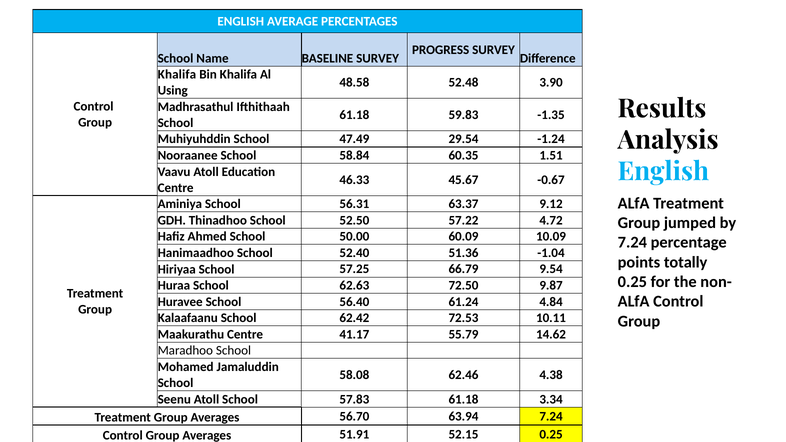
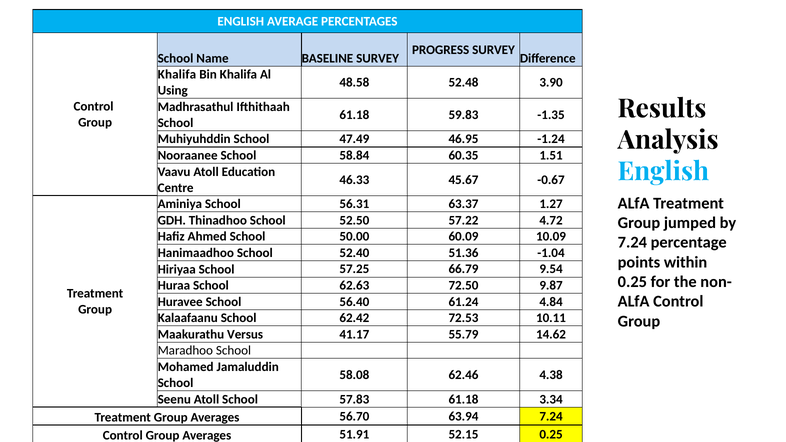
29.54: 29.54 -> 46.95
9.12: 9.12 -> 1.27
totally: totally -> within
Maakurathu Centre: Centre -> Versus
